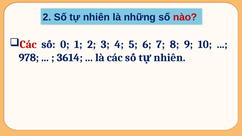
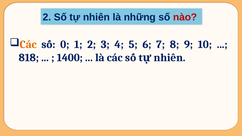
Các at (28, 44) colour: red -> orange
978: 978 -> 818
3614: 3614 -> 1400
